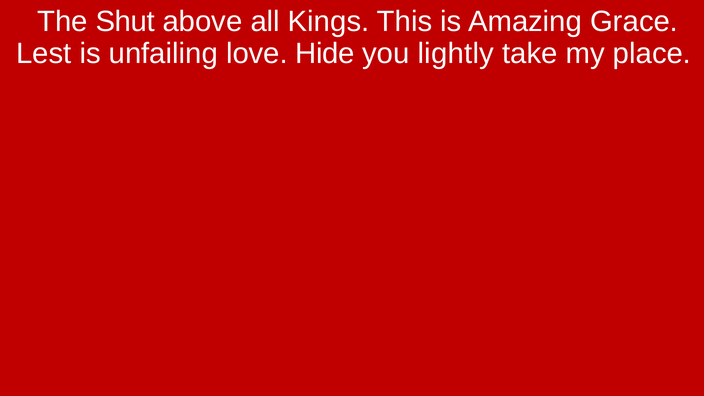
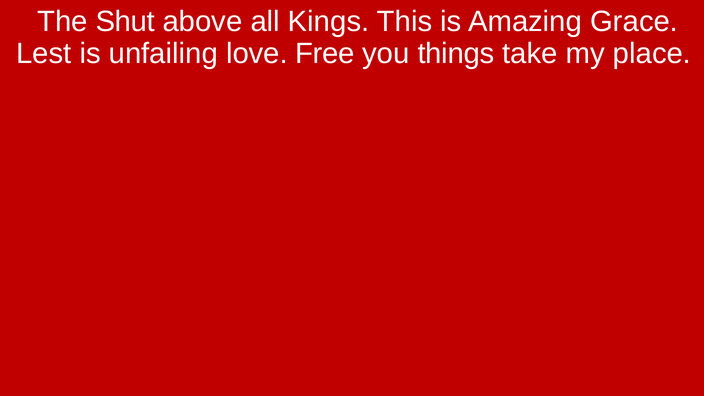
Hide: Hide -> Free
lightly: lightly -> things
